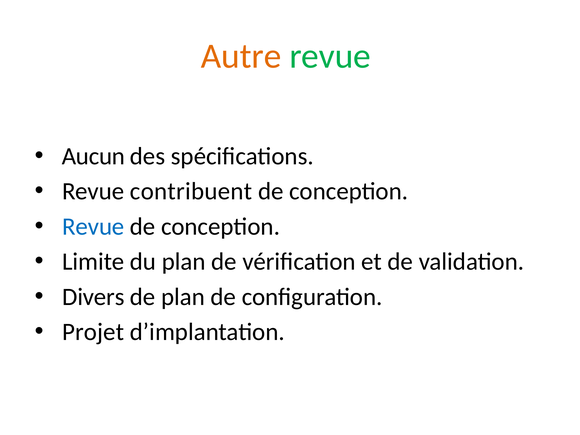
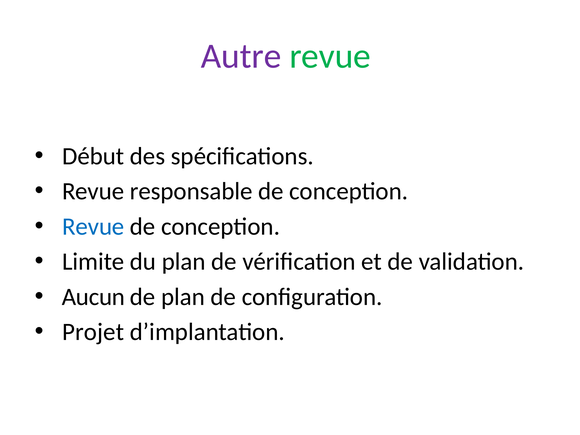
Autre colour: orange -> purple
Aucun: Aucun -> Début
contribuent: contribuent -> responsable
Divers: Divers -> Aucun
